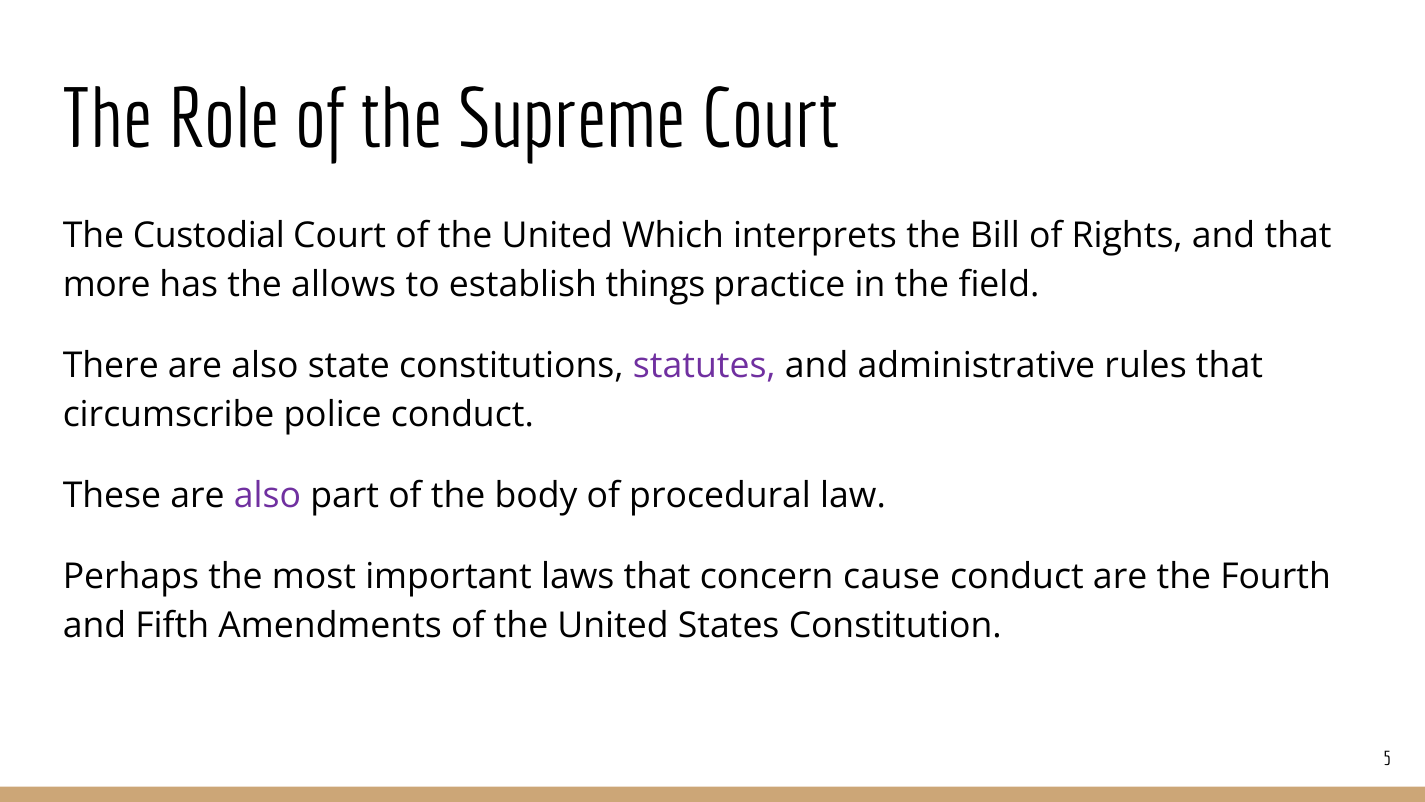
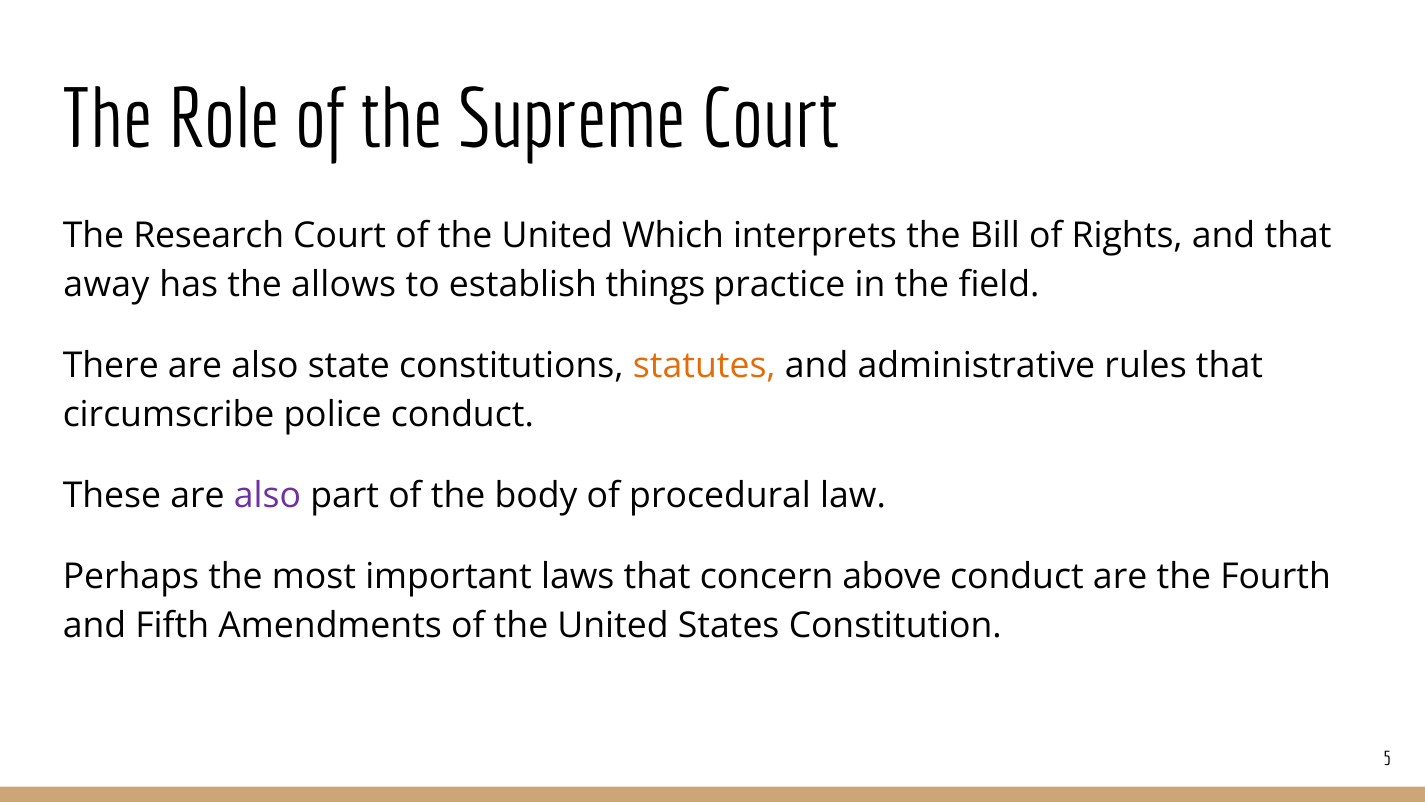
Custodial: Custodial -> Research
more: more -> away
statutes colour: purple -> orange
cause: cause -> above
